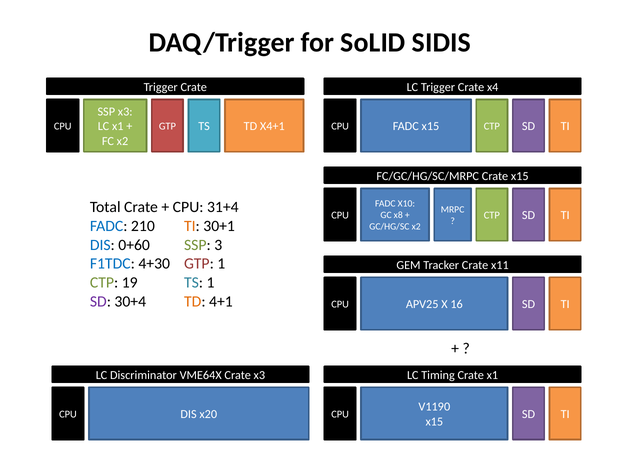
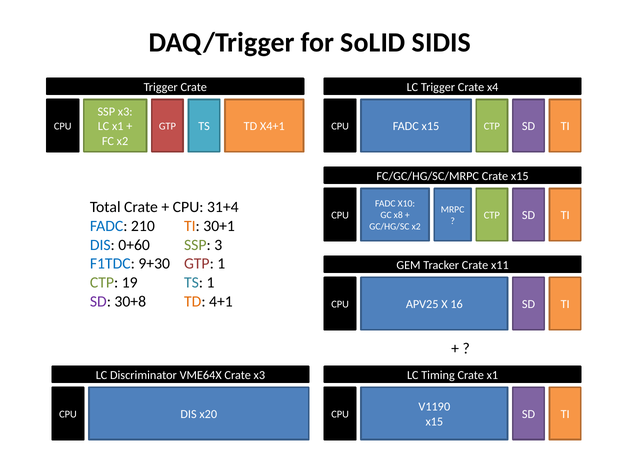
4+30: 4+30 -> 9+30
30+4: 30+4 -> 30+8
